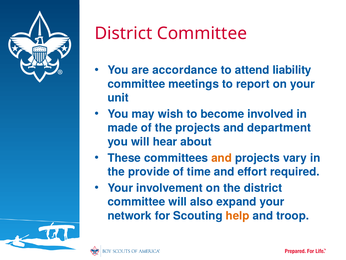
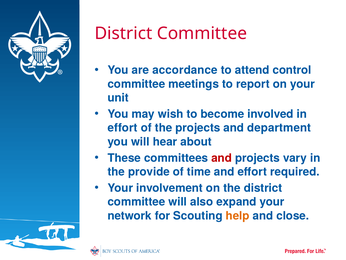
liability: liability -> control
made at (123, 128): made -> effort
and at (222, 158) colour: orange -> red
troop: troop -> close
